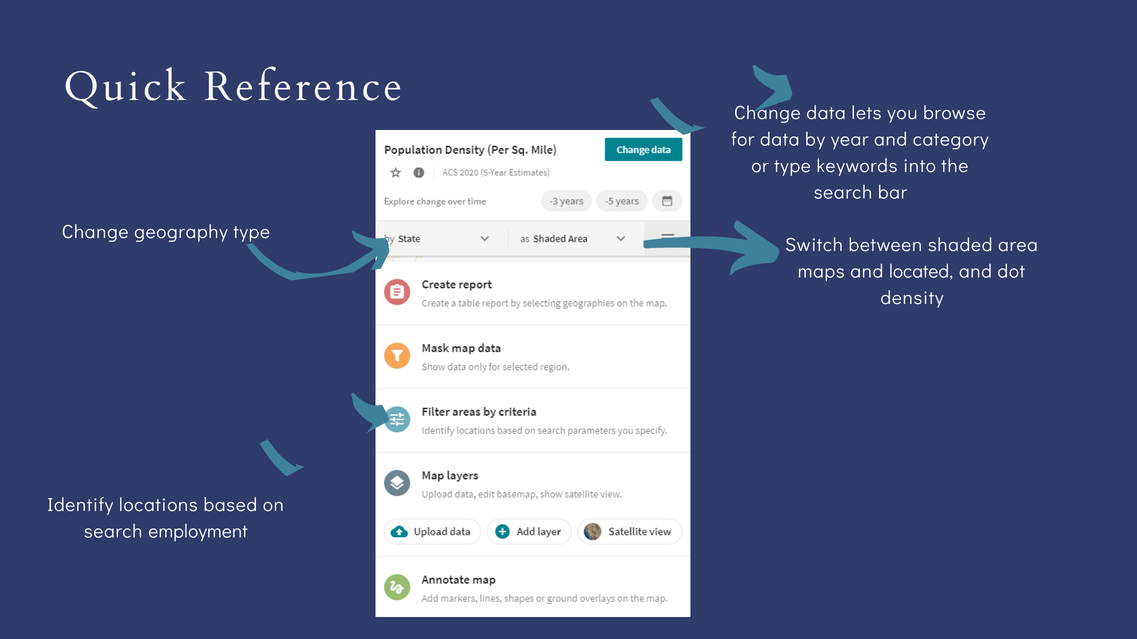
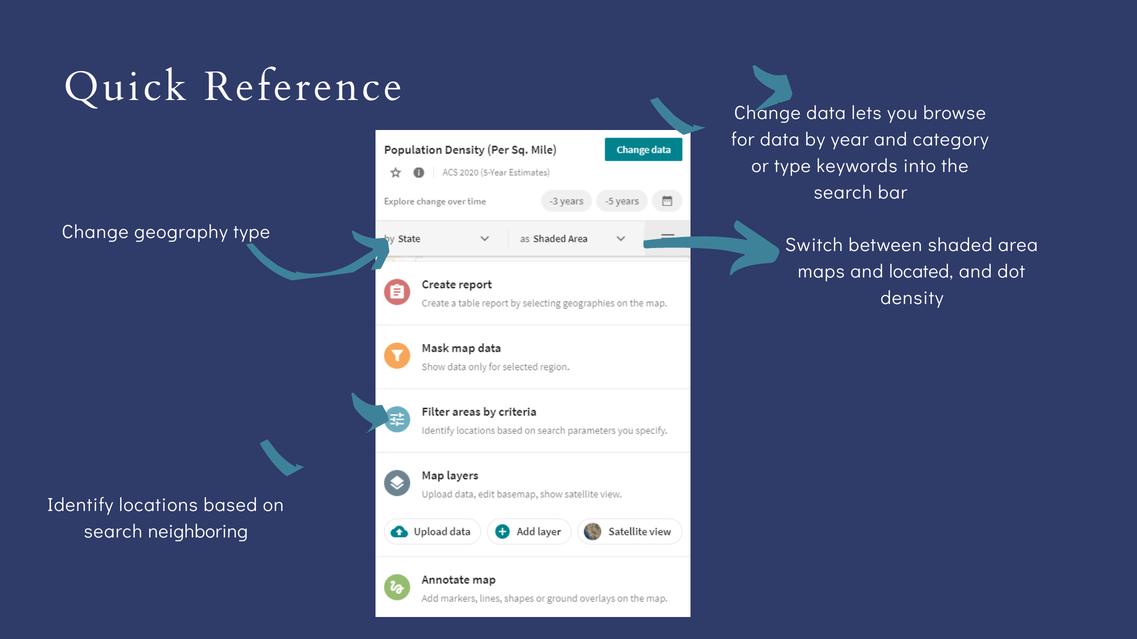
employment: employment -> neighboring
